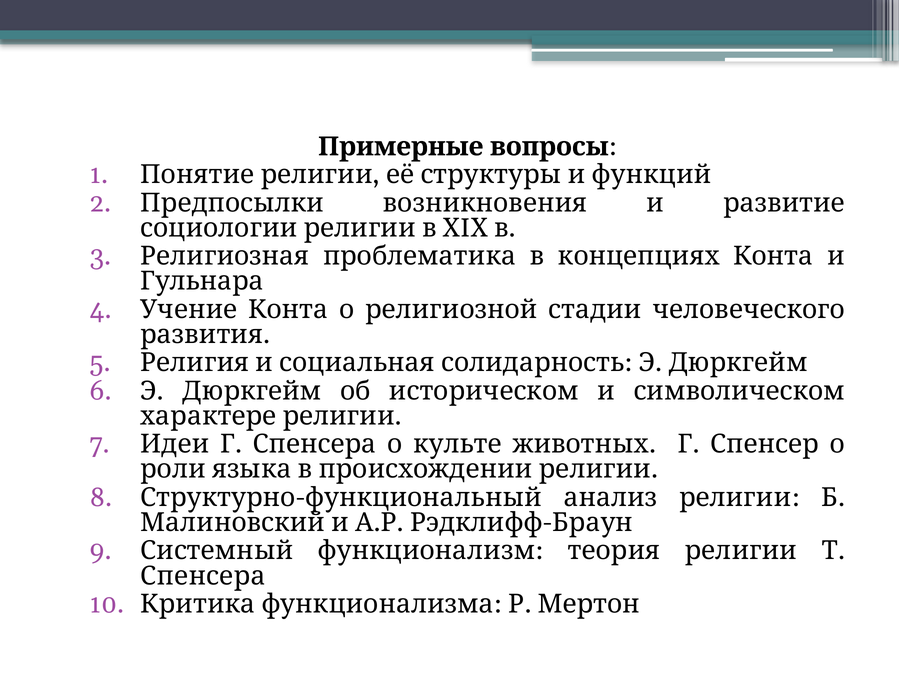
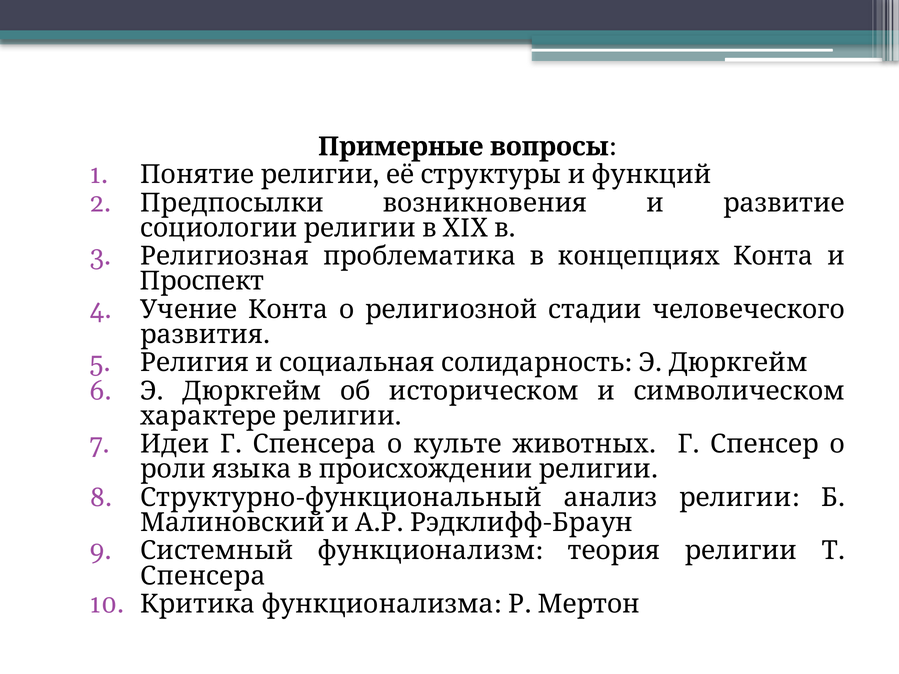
Гульнара: Гульнара -> Проспект
